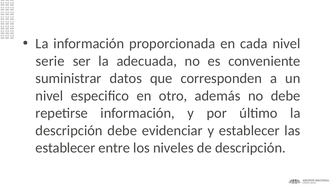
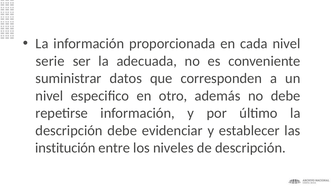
establecer at (65, 148): establecer -> institución
